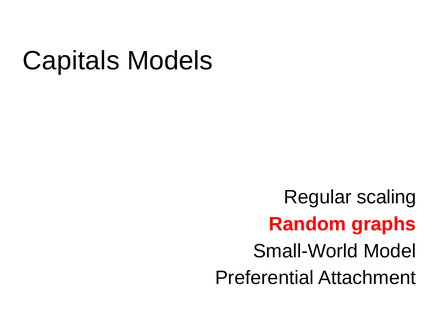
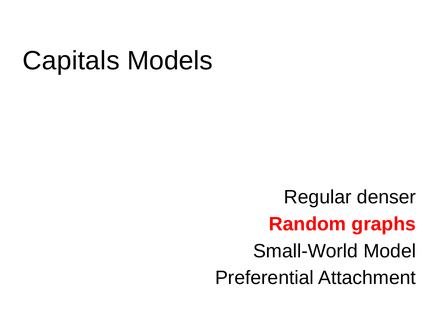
scaling: scaling -> denser
